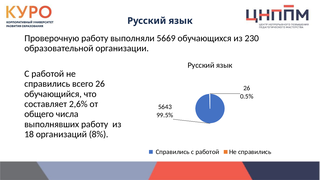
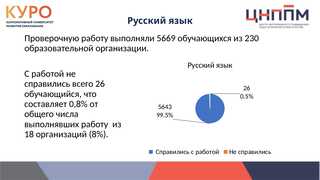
2,6%: 2,6% -> 0,8%
